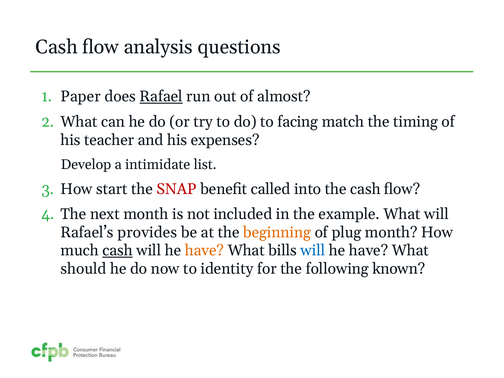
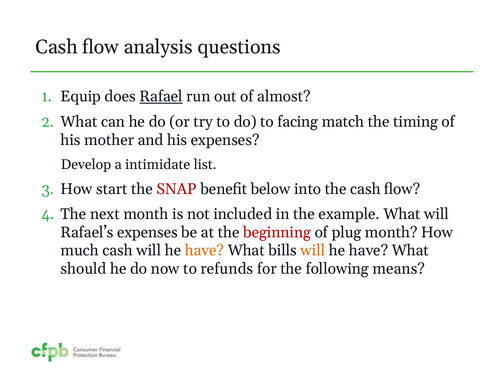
Paper: Paper -> Equip
teacher: teacher -> mother
called: called -> below
Rafael’s provides: provides -> expenses
beginning colour: orange -> red
cash at (118, 251) underline: present -> none
will at (313, 251) colour: blue -> orange
identity: identity -> refunds
known: known -> means
